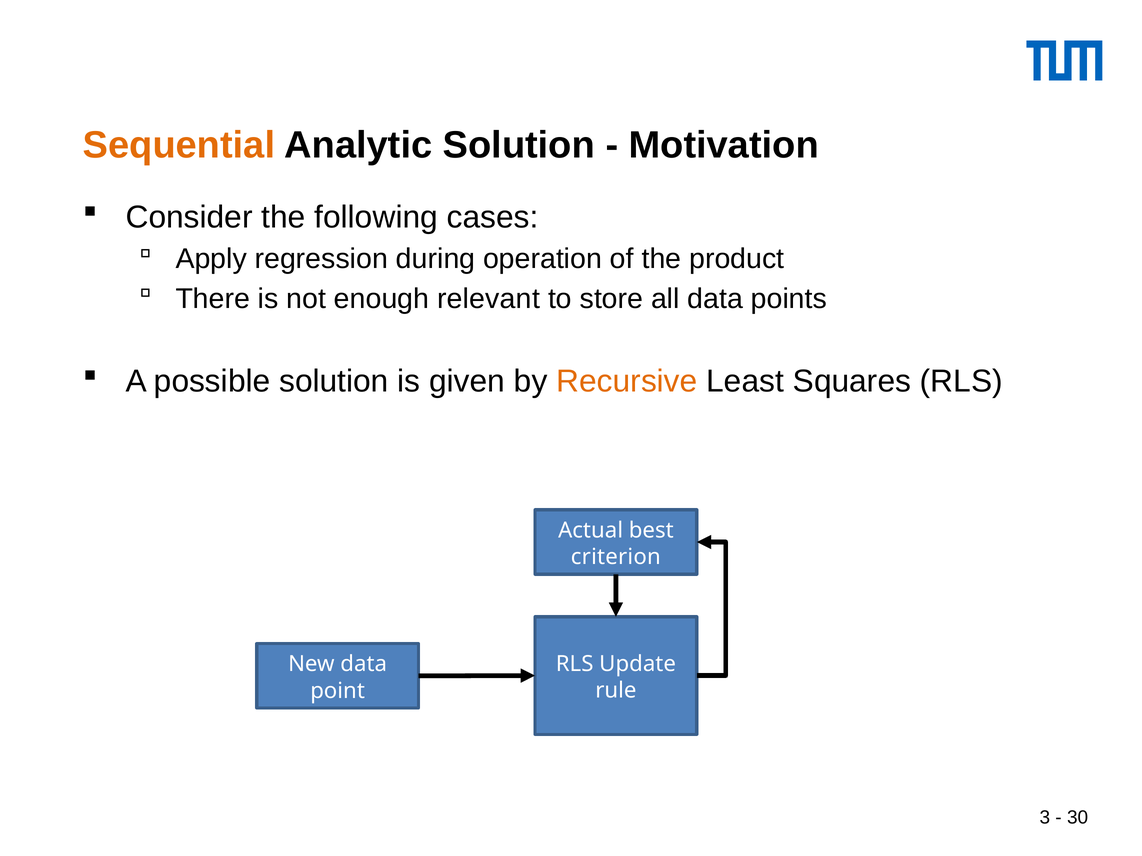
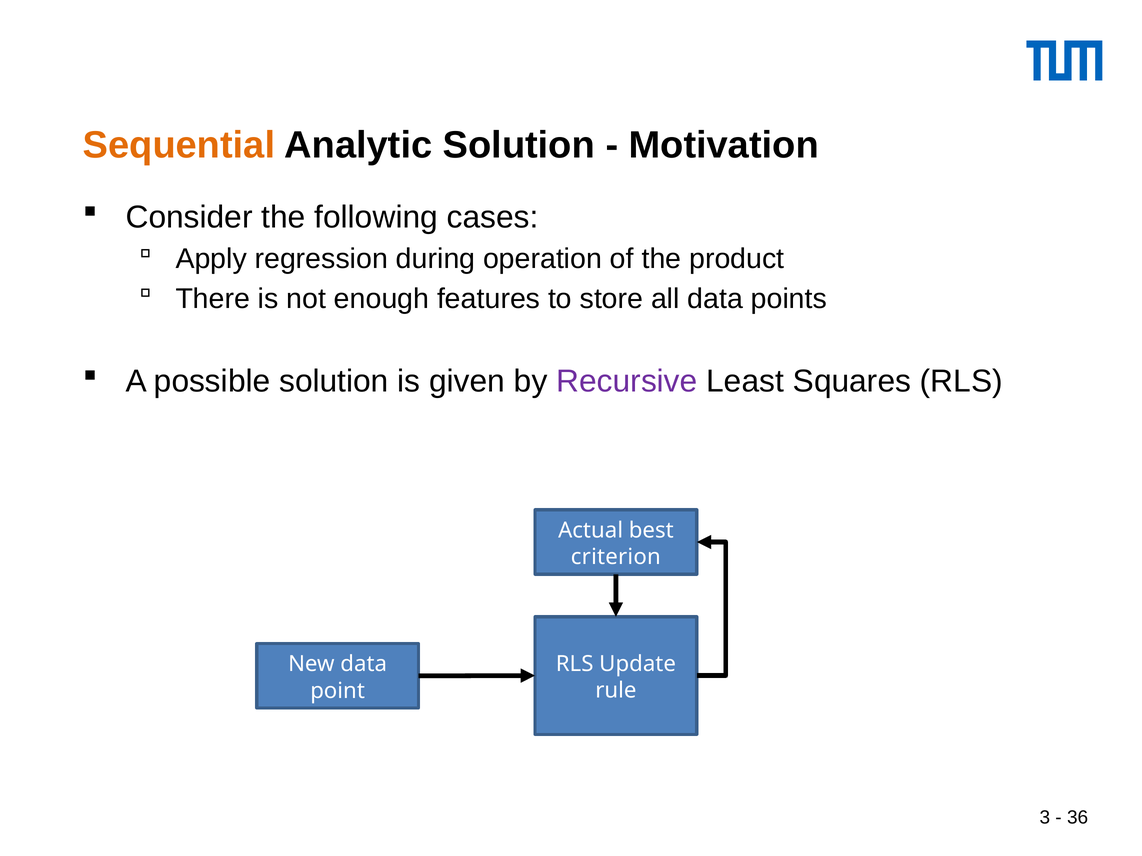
relevant: relevant -> features
Recursive colour: orange -> purple
30: 30 -> 36
